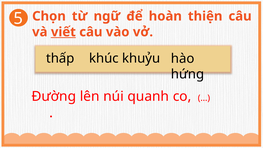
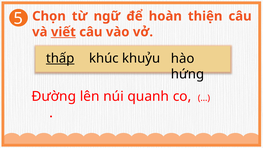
thấp underline: none -> present
